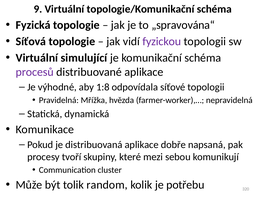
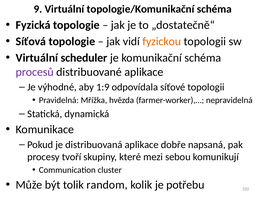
„spravována“: „spravována“ -> „dostatečně“
fyzickou colour: purple -> orange
simulující: simulující -> scheduler
1:8: 1:8 -> 1:9
